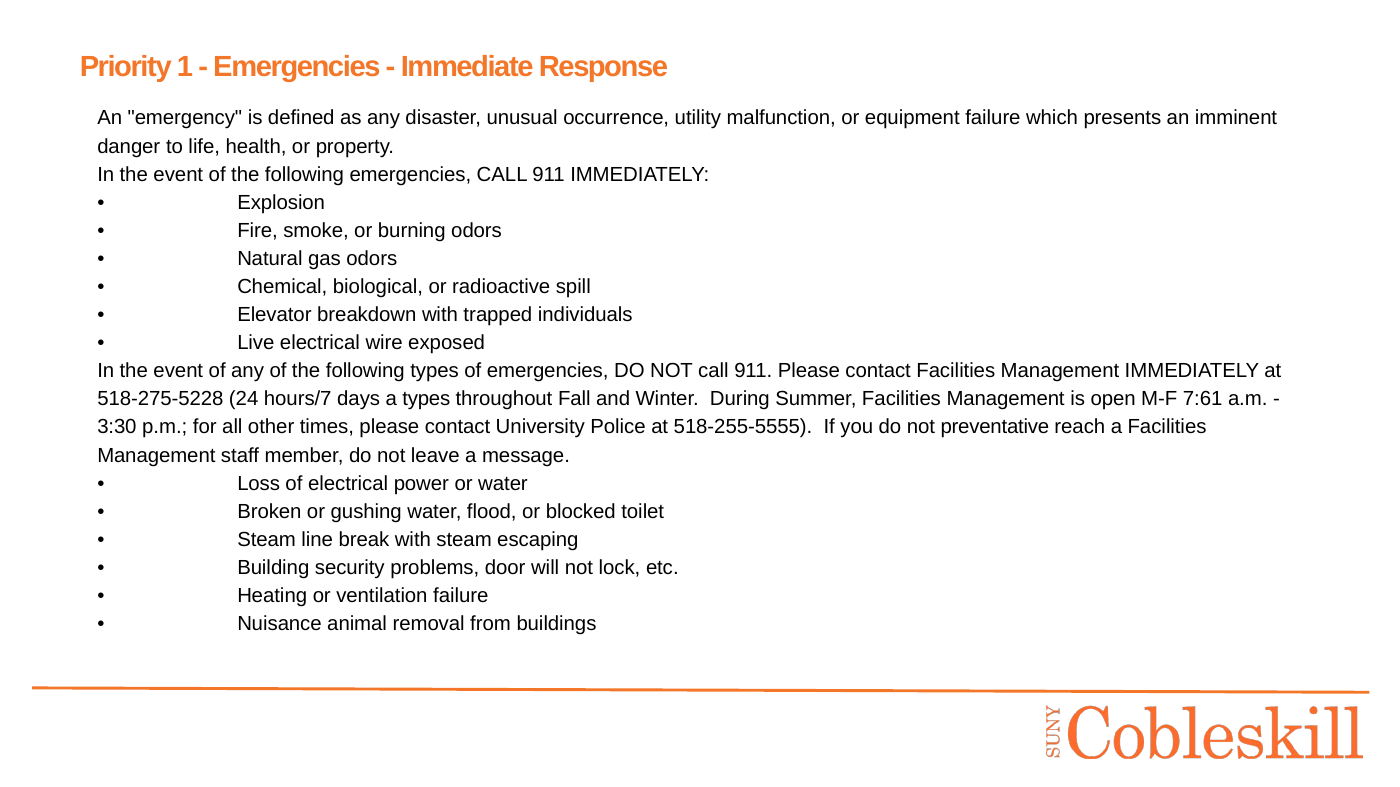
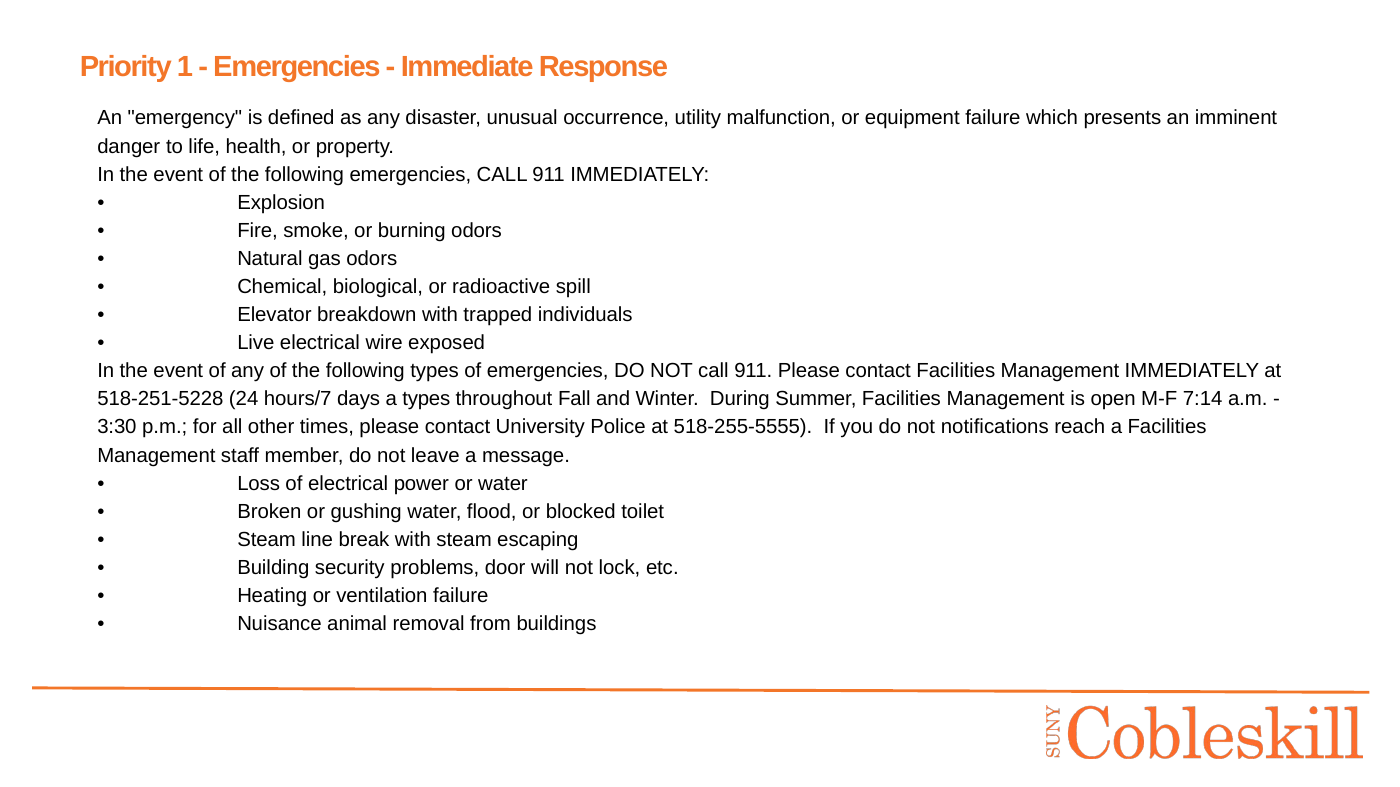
518-275-5228: 518-275-5228 -> 518-251-5228
7:61: 7:61 -> 7:14
preventative: preventative -> notifications
